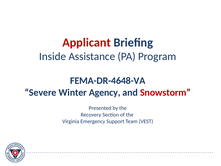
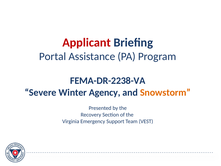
Inside: Inside -> Portal
FEMA-DR-4648-VA: FEMA-DR-4648-VA -> FEMA-DR-2238-VA
Snowstorm colour: red -> orange
